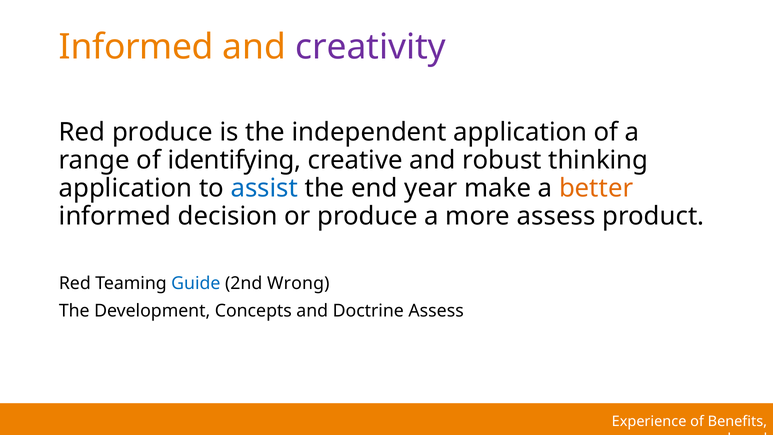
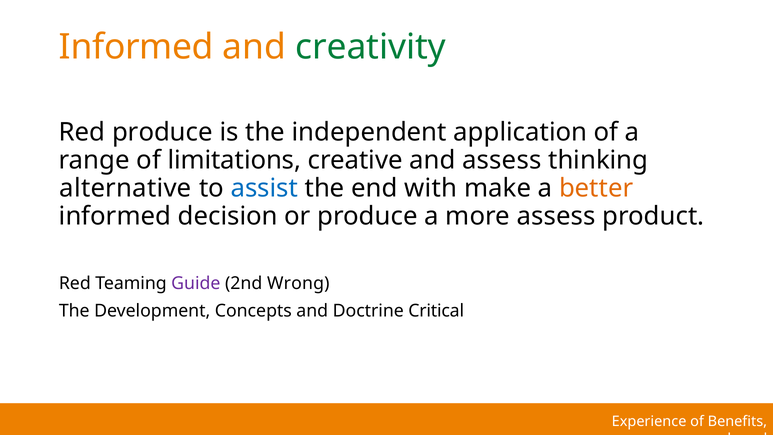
creativity colour: purple -> green
identifying: identifying -> limitations
and robust: robust -> assess
application at (126, 188): application -> alternative
year: year -> with
Guide colour: blue -> purple
Doctrine Assess: Assess -> Critical
